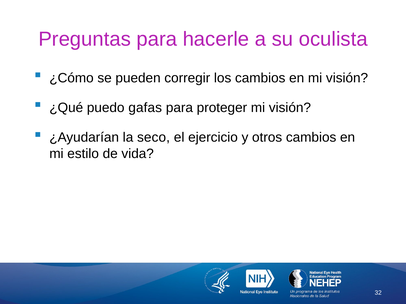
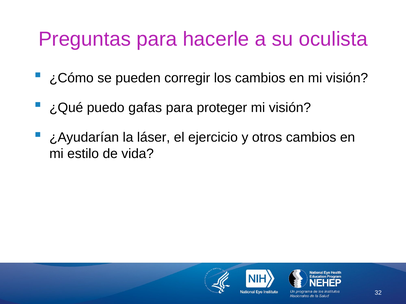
seco: seco -> láser
